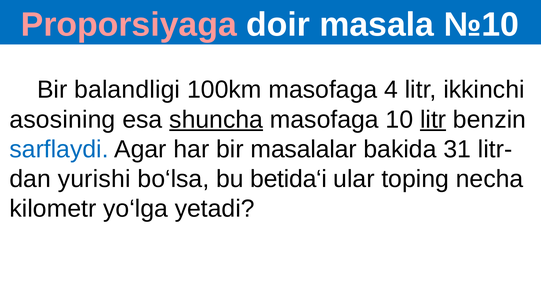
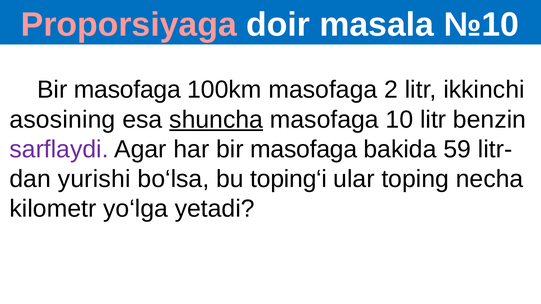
balandligi at (127, 90): balandligi -> masofaga
4: 4 -> 2
litr at (433, 120) underline: present -> none
sarflaydi colour: blue -> purple
har bir masalalar: masalalar -> masofaga
31: 31 -> 59
betida‘i: betida‘i -> toping‘i
